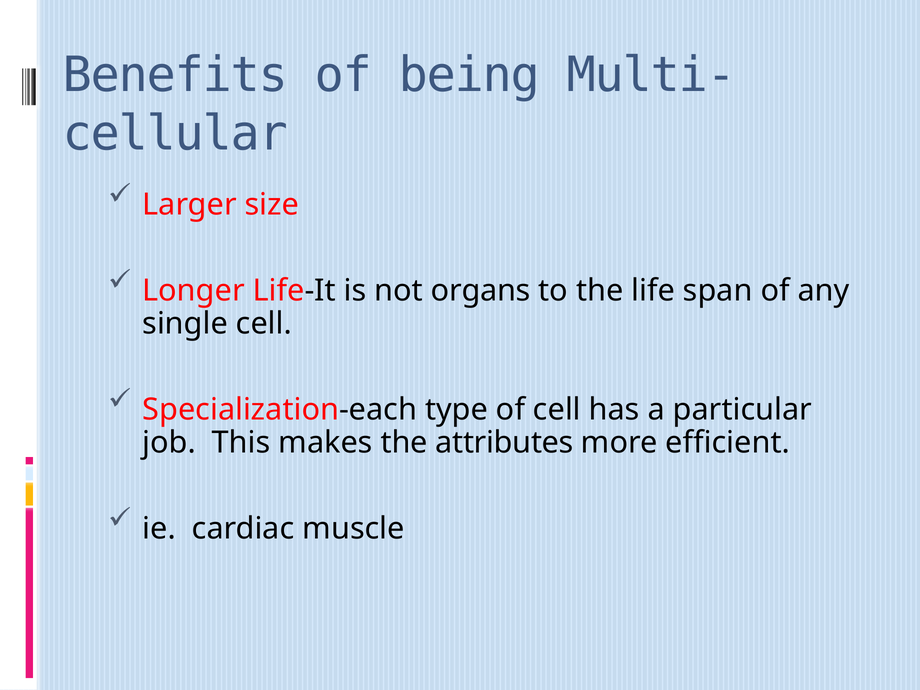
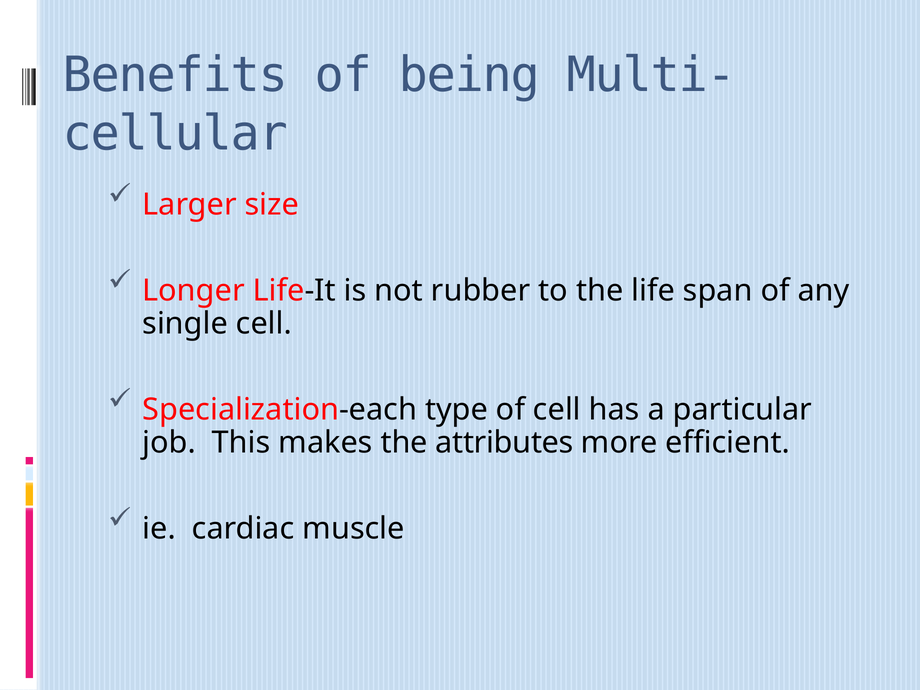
organs: organs -> rubber
